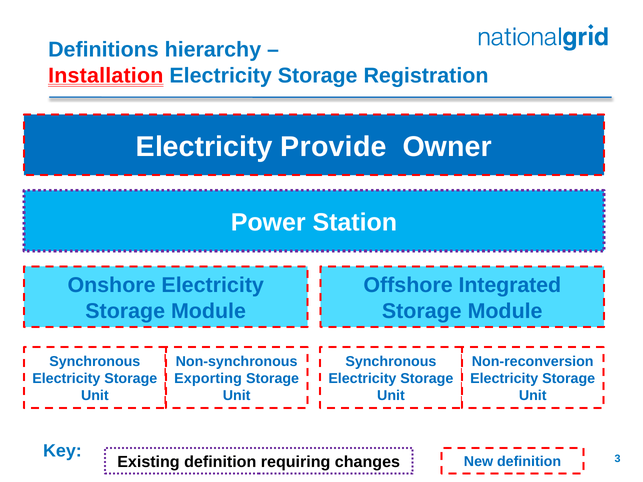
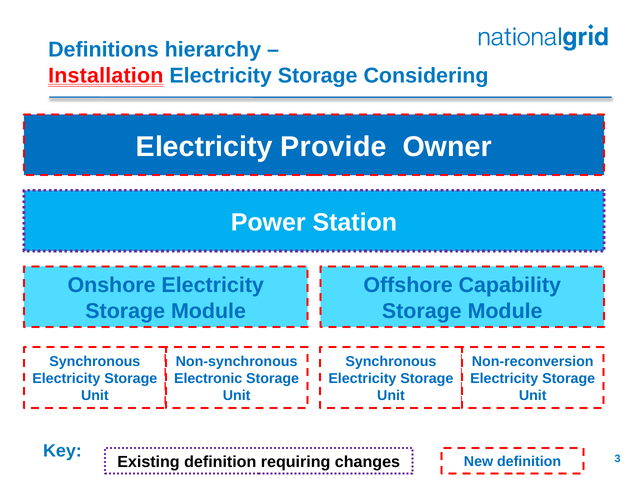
Registration: Registration -> Considering
Integrated: Integrated -> Capability
Exporting: Exporting -> Electronic
